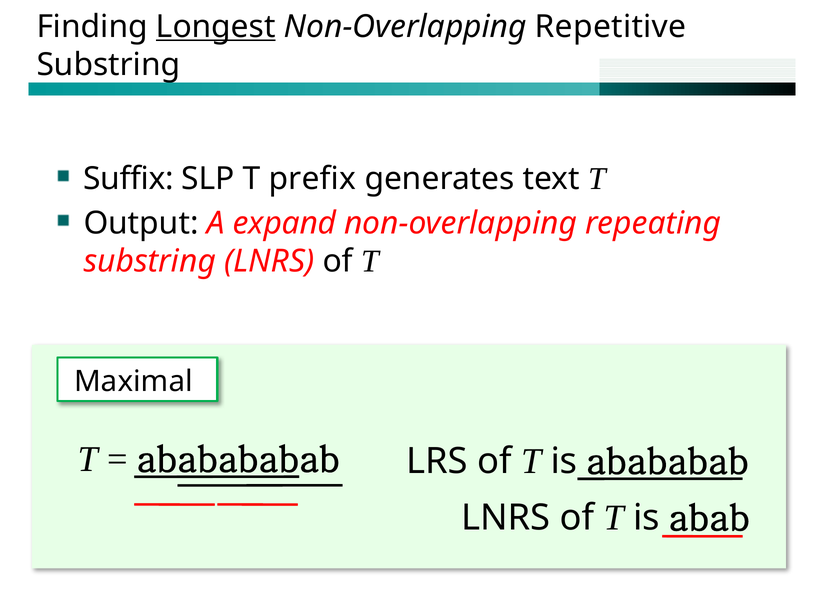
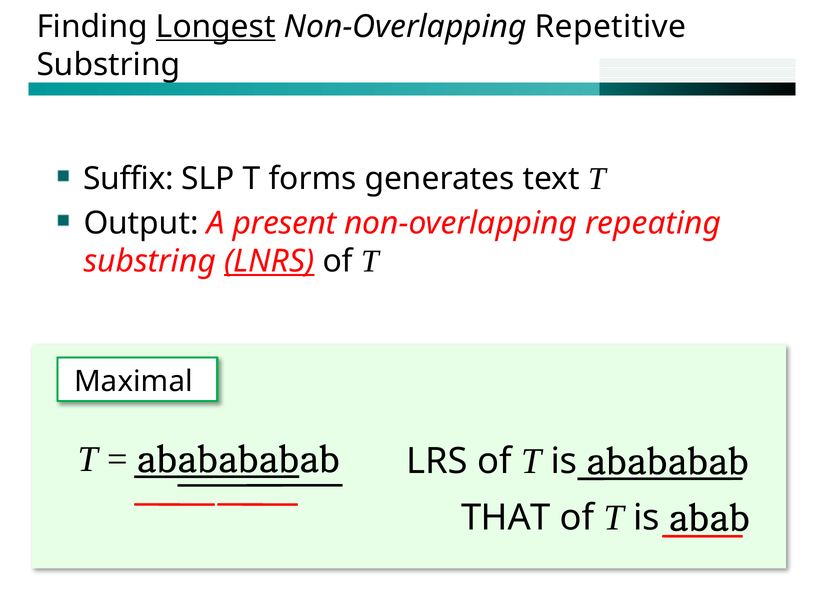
prefix: prefix -> forms
expand: expand -> present
LNRS at (269, 262) underline: none -> present
LNRS at (506, 518): LNRS -> THAT
